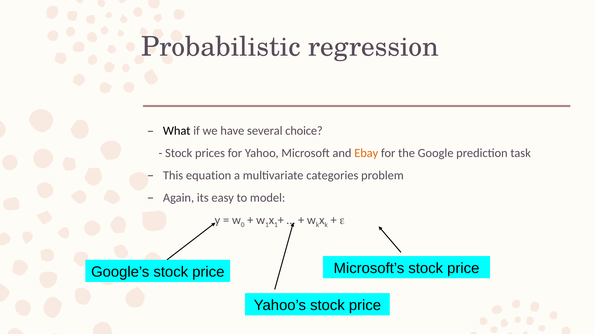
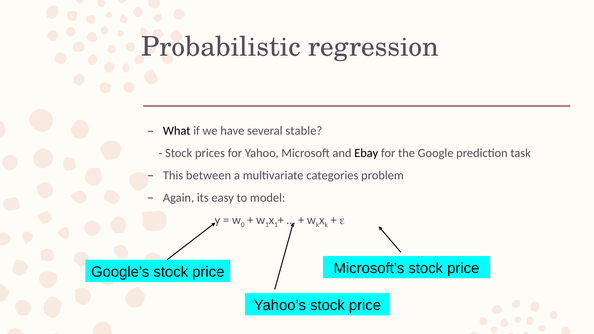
choice: choice -> stable
Ebay colour: orange -> black
equation: equation -> between
